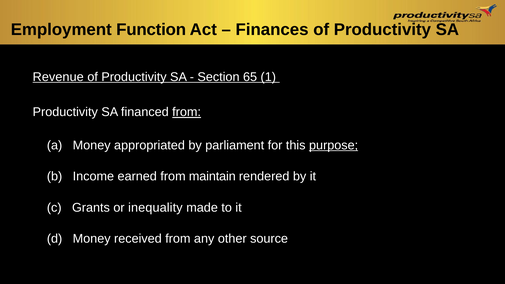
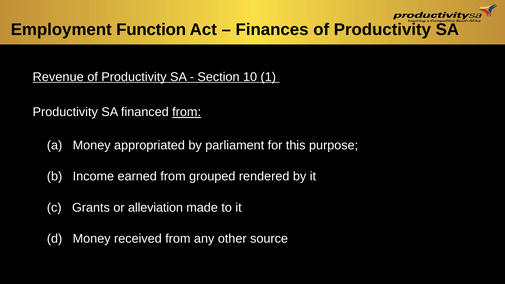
65: 65 -> 10
purpose underline: present -> none
maintain: maintain -> grouped
inequality: inequality -> alleviation
